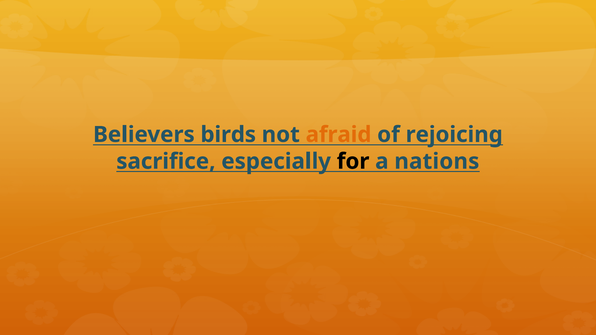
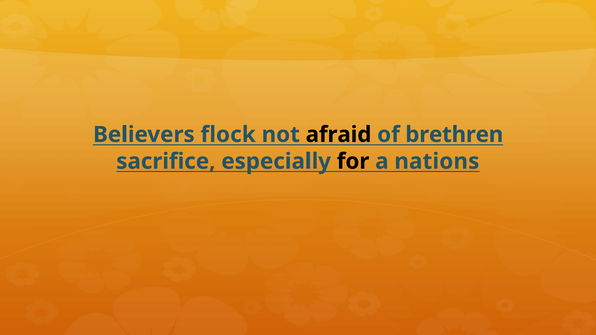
birds: birds -> flock
afraid colour: orange -> black
rejoicing: rejoicing -> brethren
